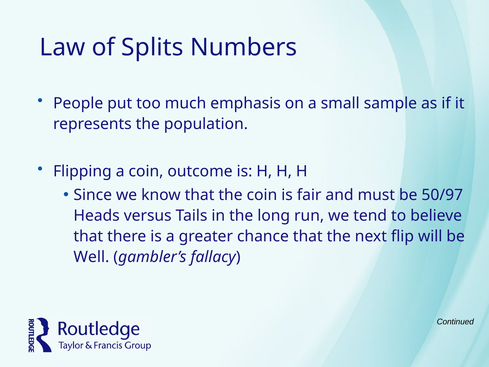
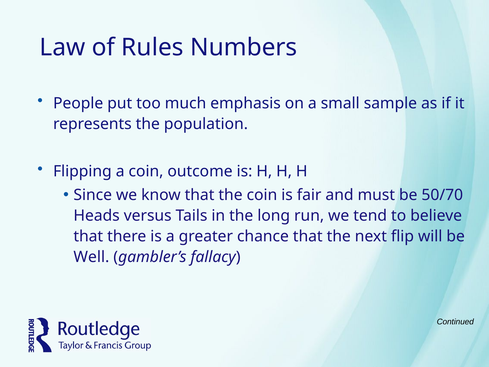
Splits: Splits -> Rules
50/97: 50/97 -> 50/70
